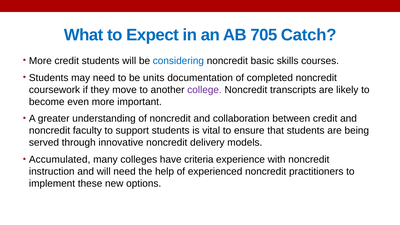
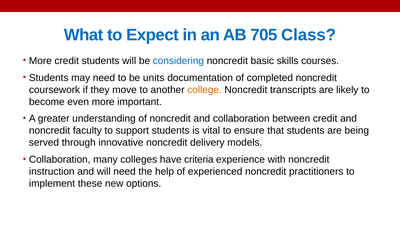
Catch: Catch -> Class
college colour: purple -> orange
Accumulated at (60, 160): Accumulated -> Collaboration
